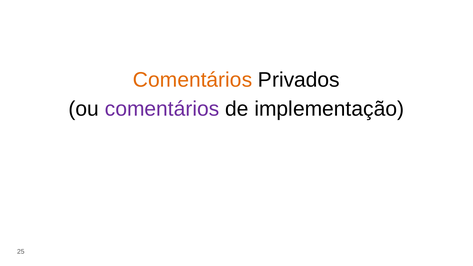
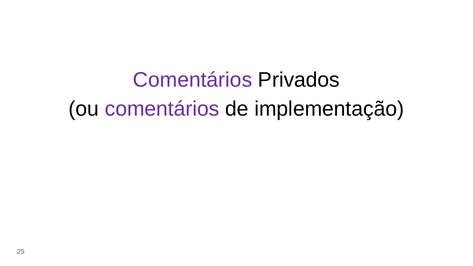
Comentários at (193, 80) colour: orange -> purple
